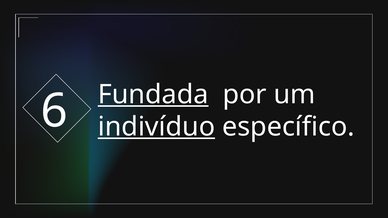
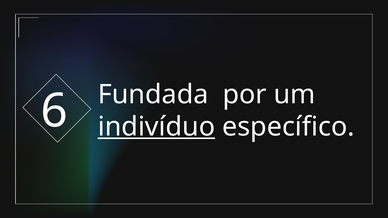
Fundada underline: present -> none
